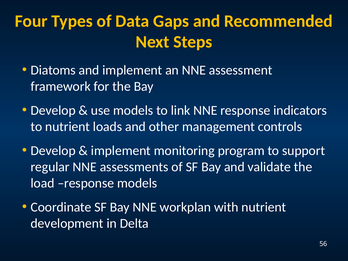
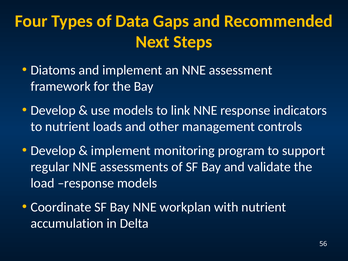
development: development -> accumulation
